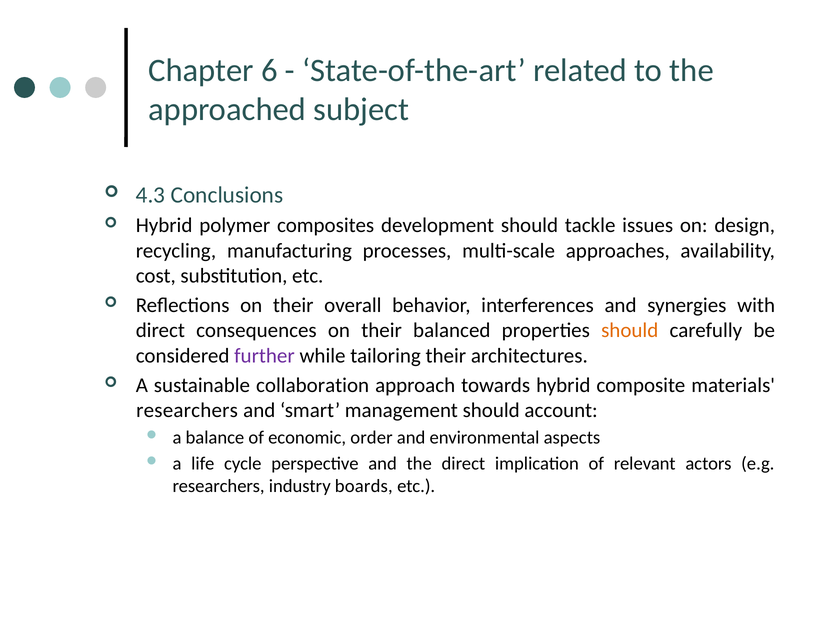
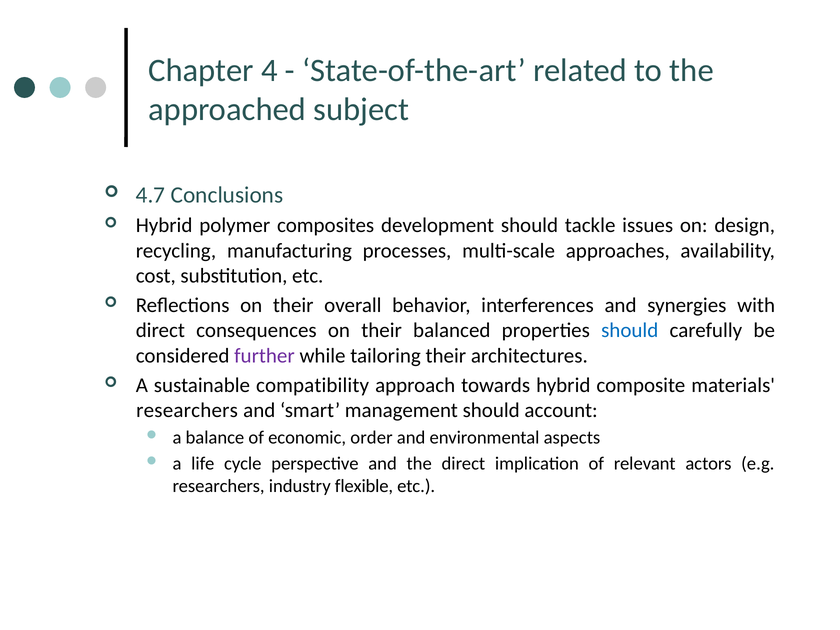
6: 6 -> 4
4.3: 4.3 -> 4.7
should at (630, 330) colour: orange -> blue
collaboration: collaboration -> compatibility
boards: boards -> flexible
